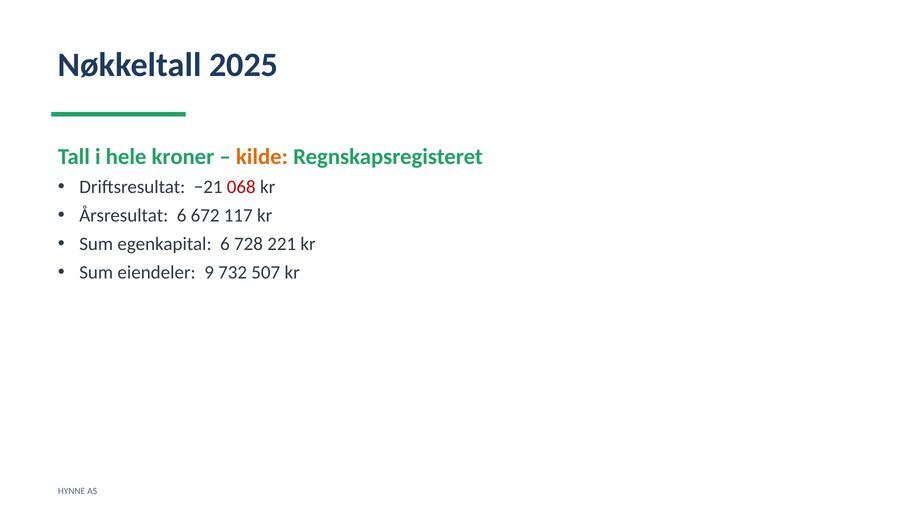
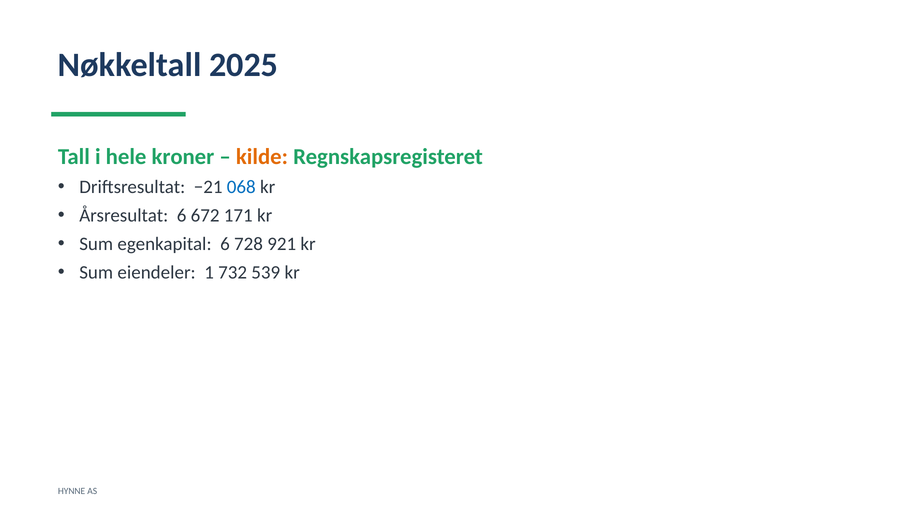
068 colour: red -> blue
117: 117 -> 171
221: 221 -> 921
9: 9 -> 1
507: 507 -> 539
